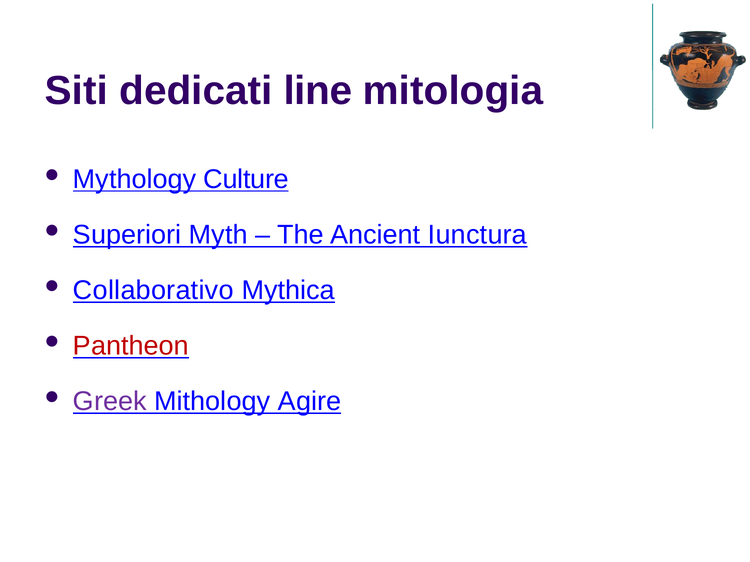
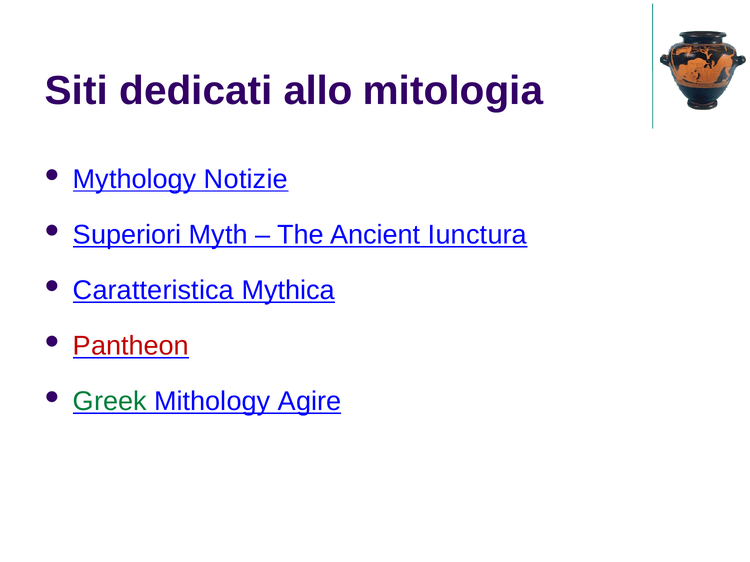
line: line -> allo
Culture: Culture -> Notizie
Collaborativo: Collaborativo -> Caratteristica
Greek colour: purple -> green
